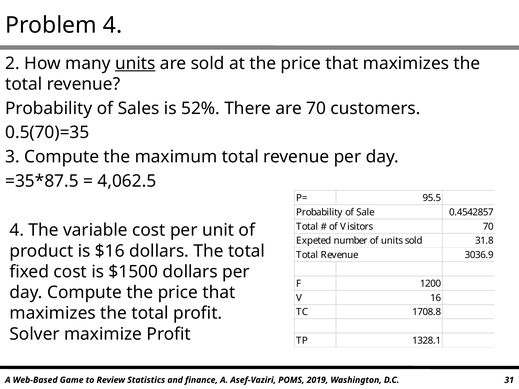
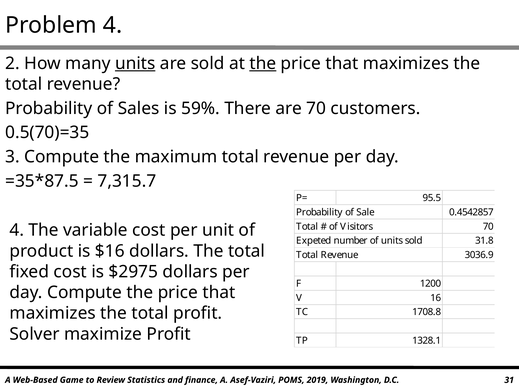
the at (263, 63) underline: none -> present
52%: 52% -> 59%
4,062.5: 4,062.5 -> 7,315.7
$1500: $1500 -> $2975
